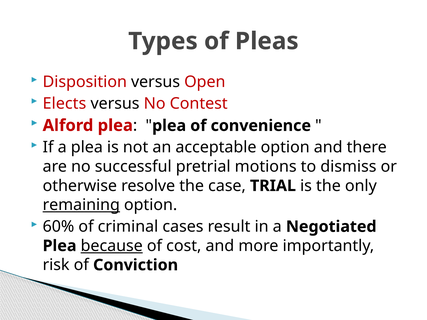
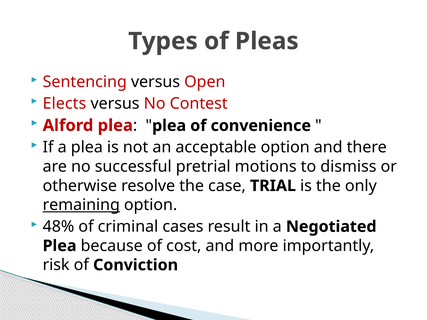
Disposition: Disposition -> Sentencing
60%: 60% -> 48%
because underline: present -> none
